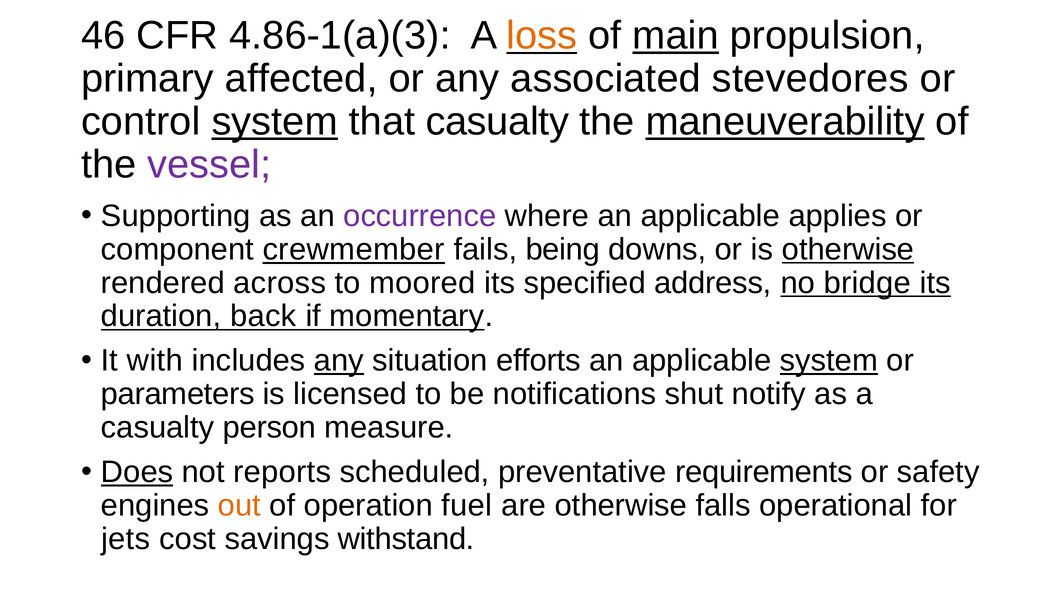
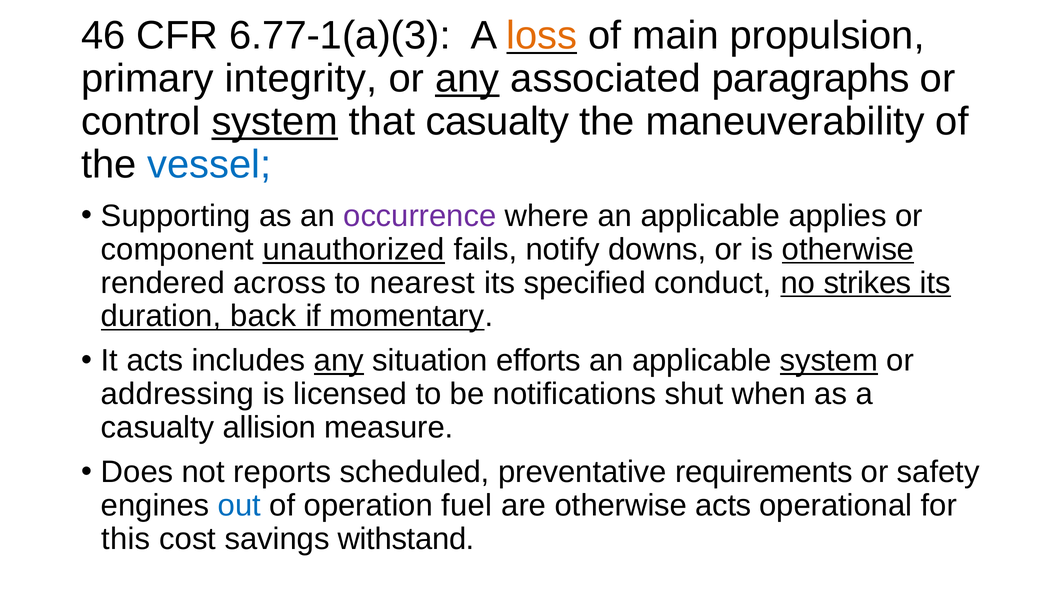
4.86-1(a)(3: 4.86-1(a)(3 -> 6.77-1(a)(3
main underline: present -> none
affected: affected -> integrity
any at (467, 79) underline: none -> present
stevedores: stevedores -> paragraphs
maneuverability underline: present -> none
vessel colour: purple -> blue
crewmember: crewmember -> unauthorized
being: being -> notify
moored: moored -> nearest
address: address -> conduct
bridge: bridge -> strikes
It with: with -> acts
parameters: parameters -> addressing
notify: notify -> when
person: person -> allision
Does underline: present -> none
out colour: orange -> blue
otherwise falls: falls -> acts
jets: jets -> this
